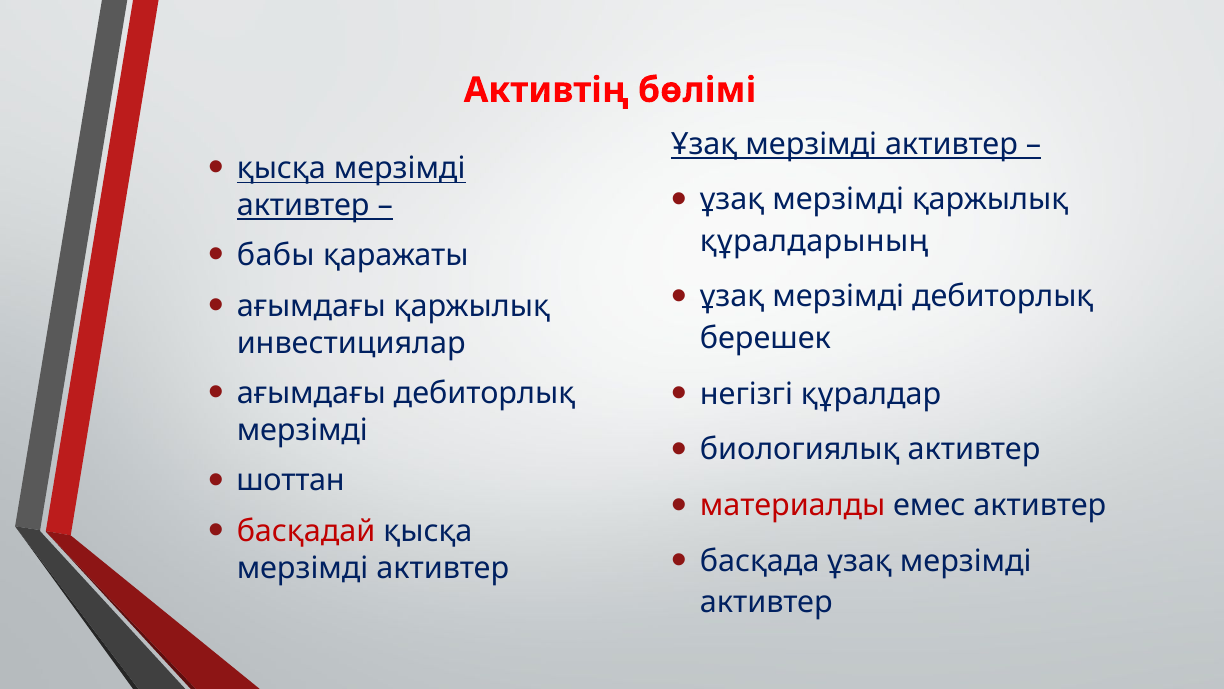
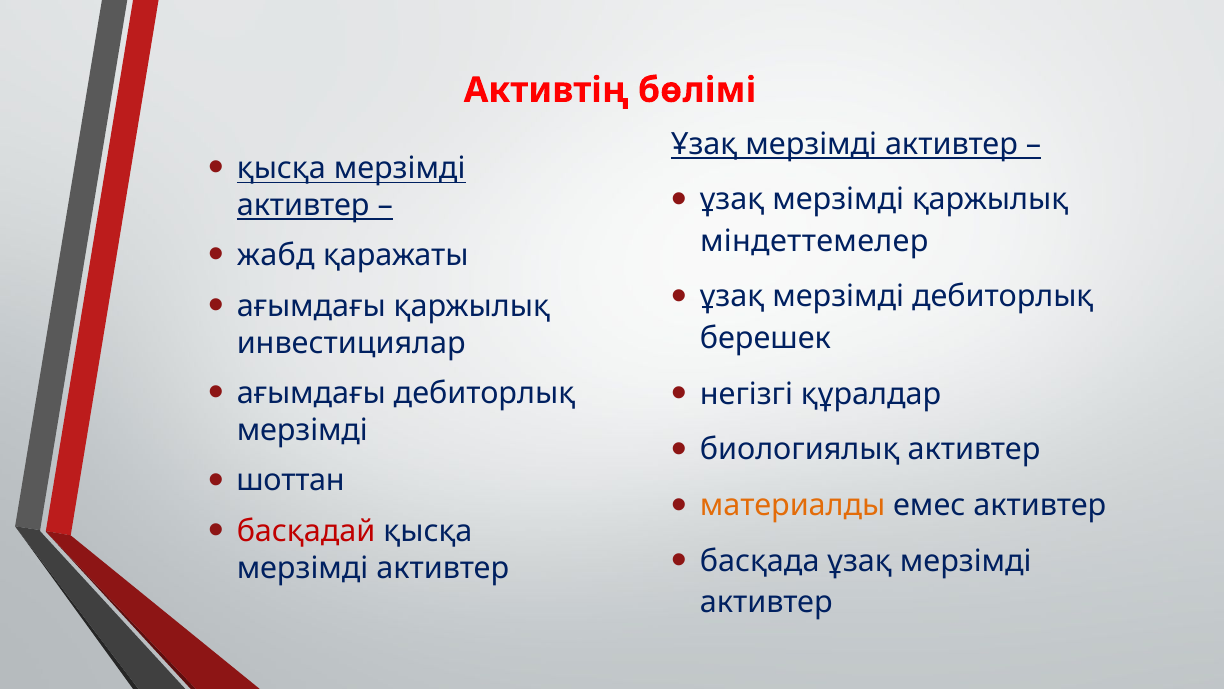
құралдарының: құралдарының -> міндеттемелер
бабы: бабы -> жабд
материалды colour: red -> orange
